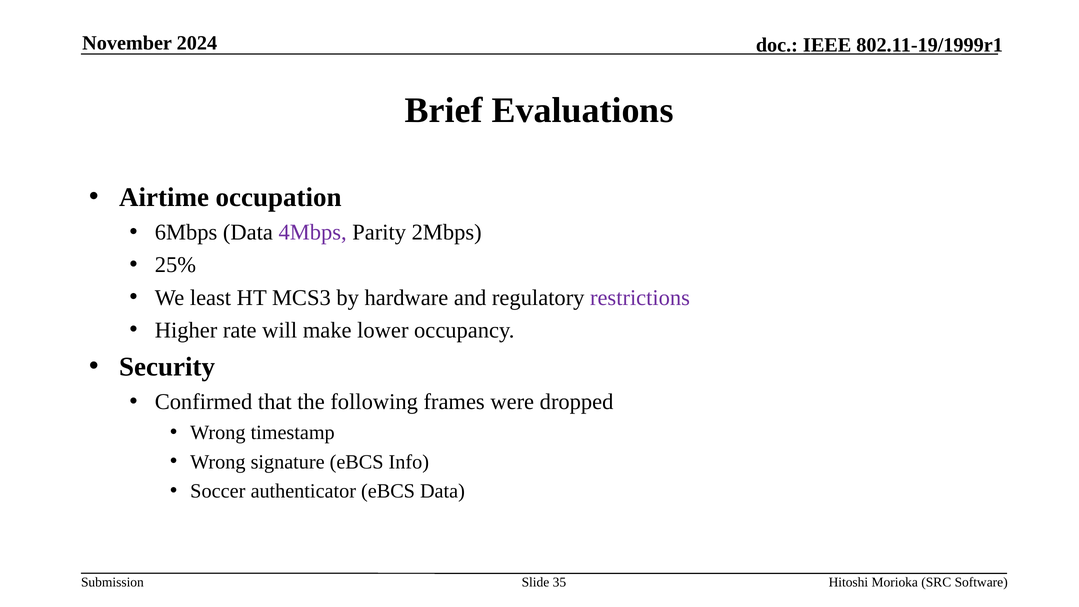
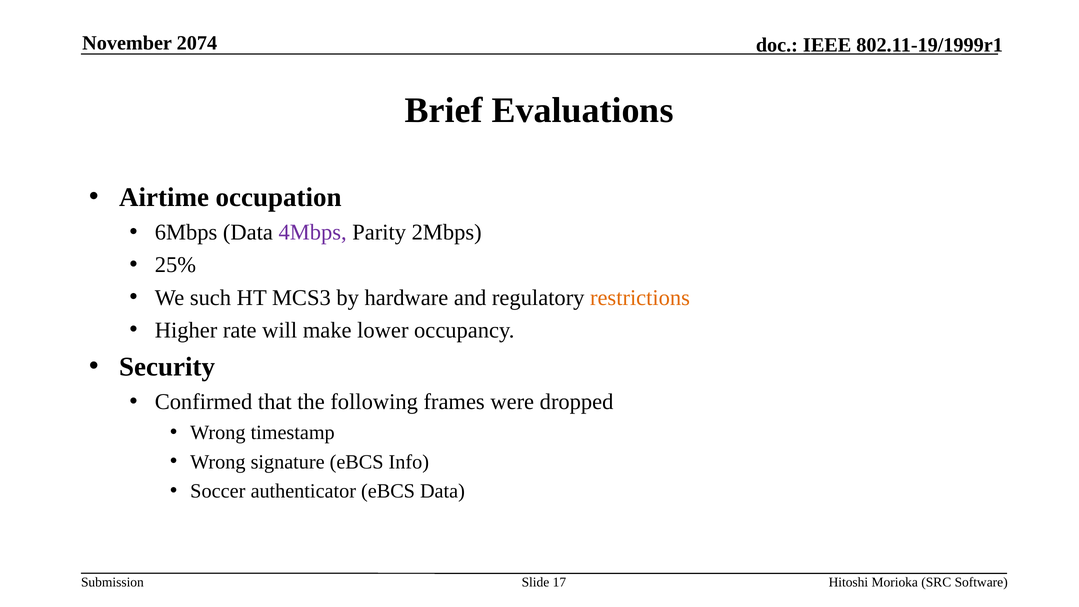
2024: 2024 -> 2074
least: least -> such
restrictions colour: purple -> orange
35: 35 -> 17
